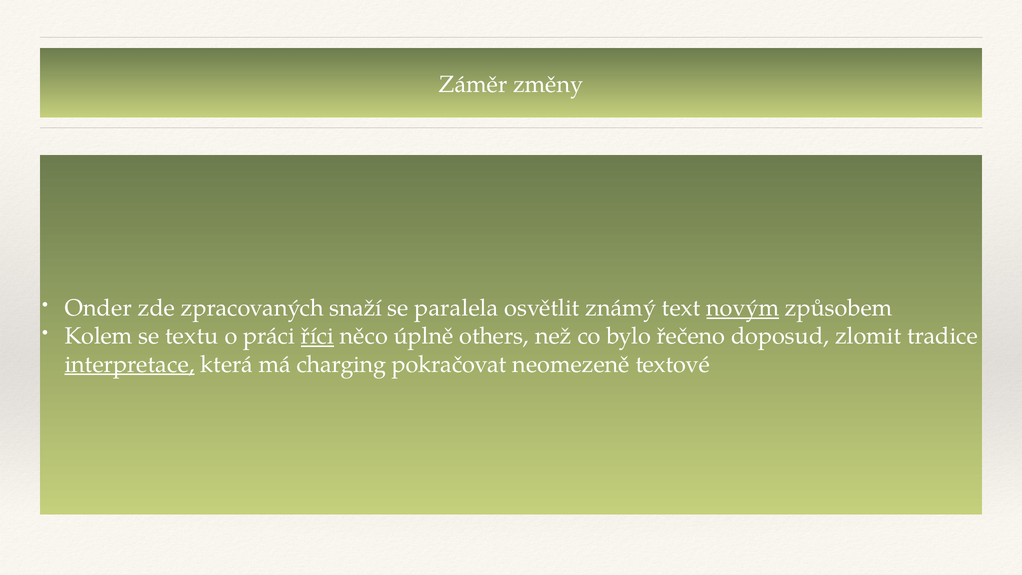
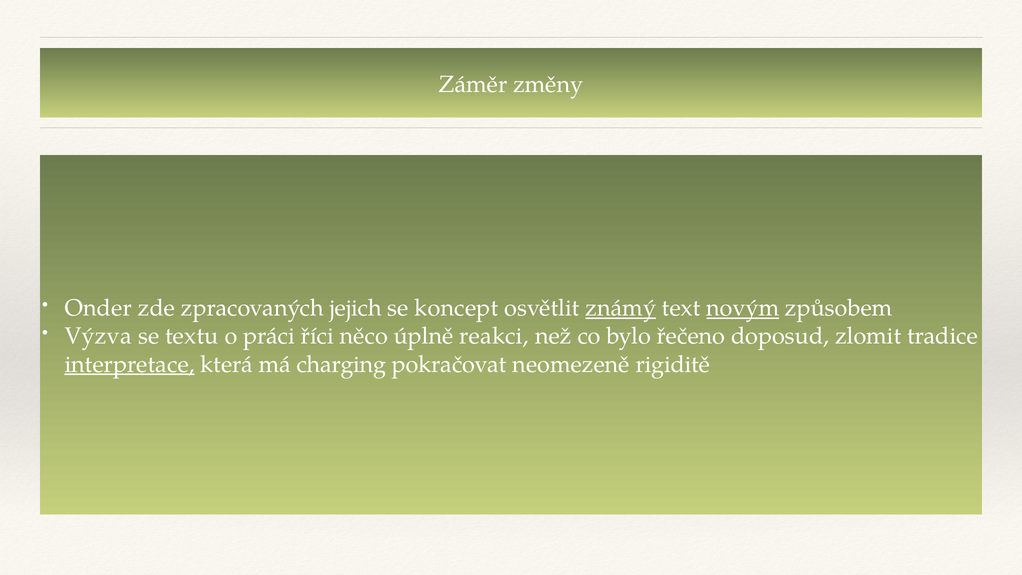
snaží: snaží -> jejich
paralela: paralela -> koncept
známý underline: none -> present
Kolem: Kolem -> Výzva
říci underline: present -> none
others: others -> reakci
textové: textové -> rigiditě
